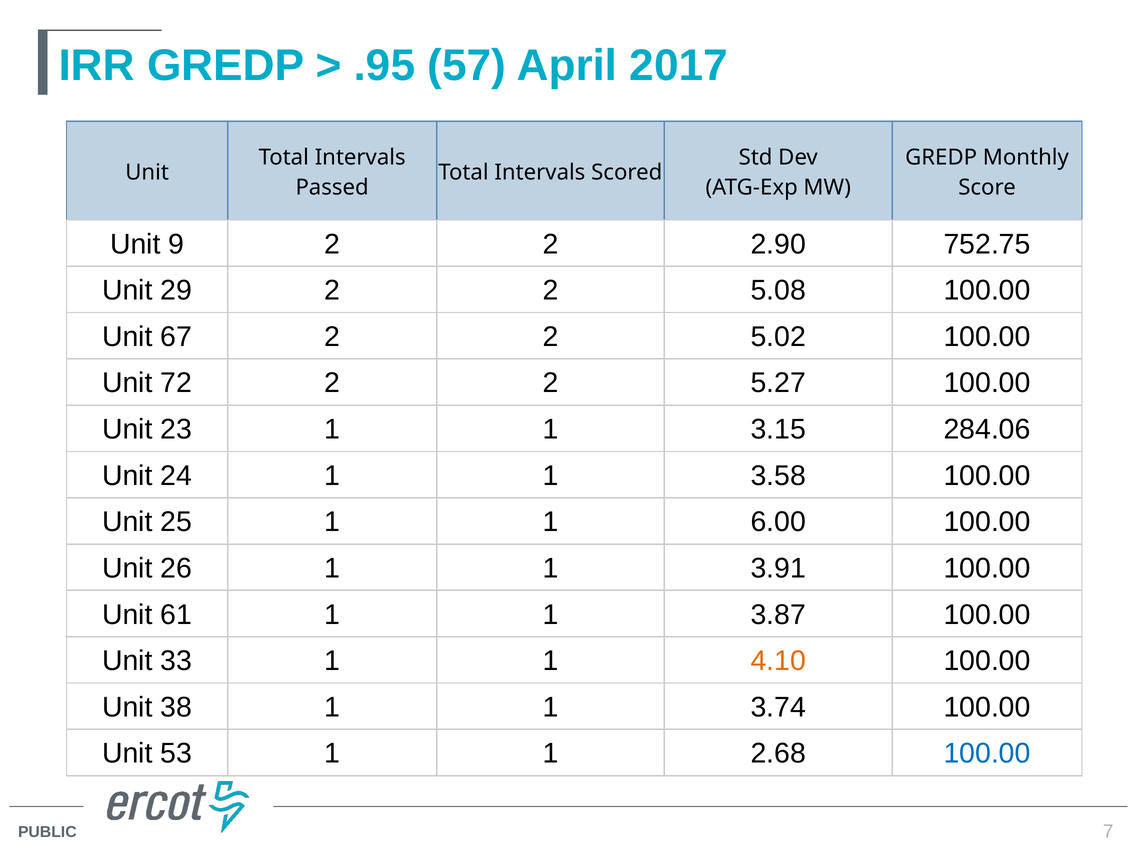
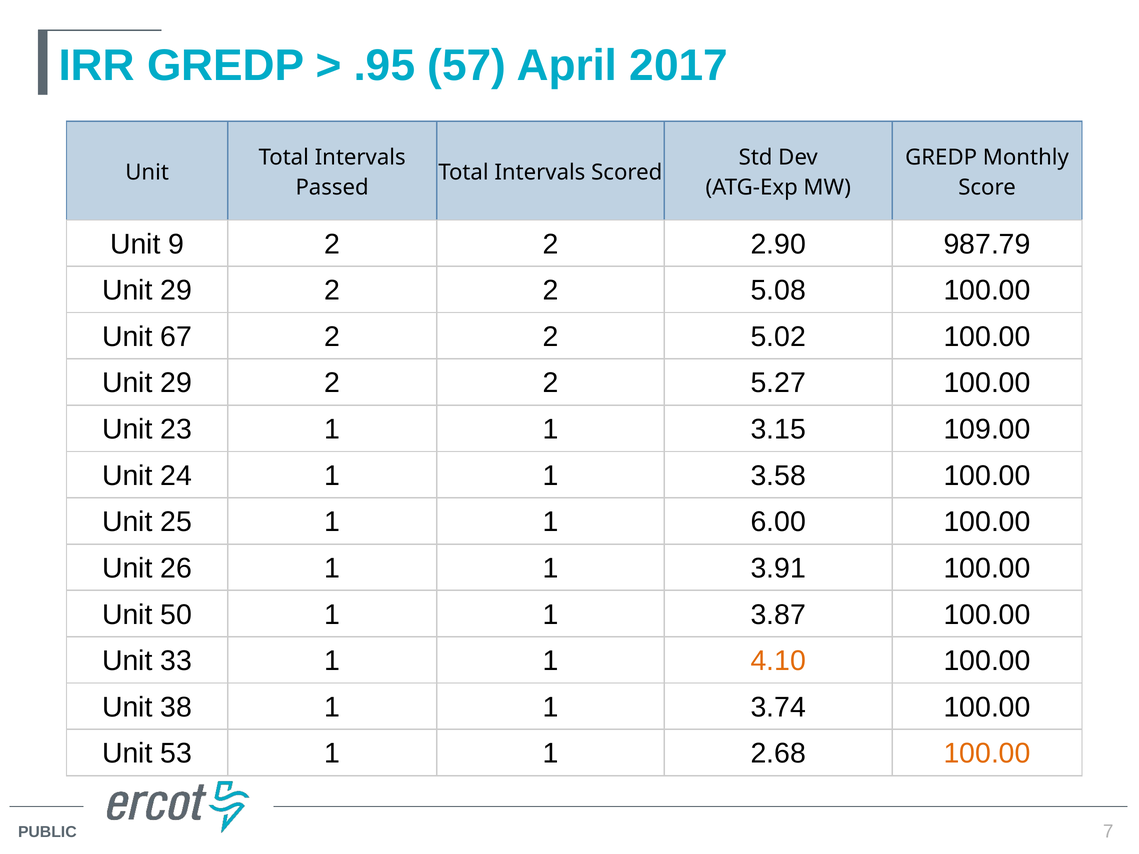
752.75: 752.75 -> 987.79
72 at (176, 383): 72 -> 29
284.06: 284.06 -> 109.00
61: 61 -> 50
100.00 at (987, 754) colour: blue -> orange
